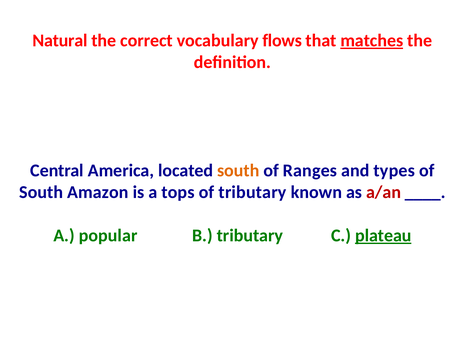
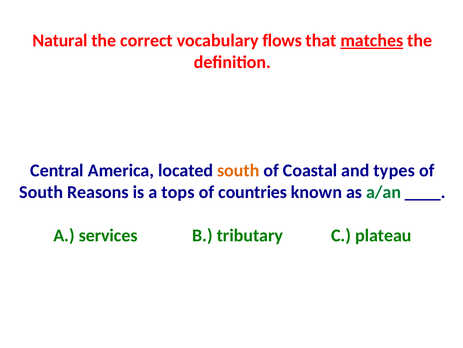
Ranges: Ranges -> Coastal
Amazon: Amazon -> Reasons
of tributary: tributary -> countries
a/an colour: red -> green
popular: popular -> services
plateau underline: present -> none
